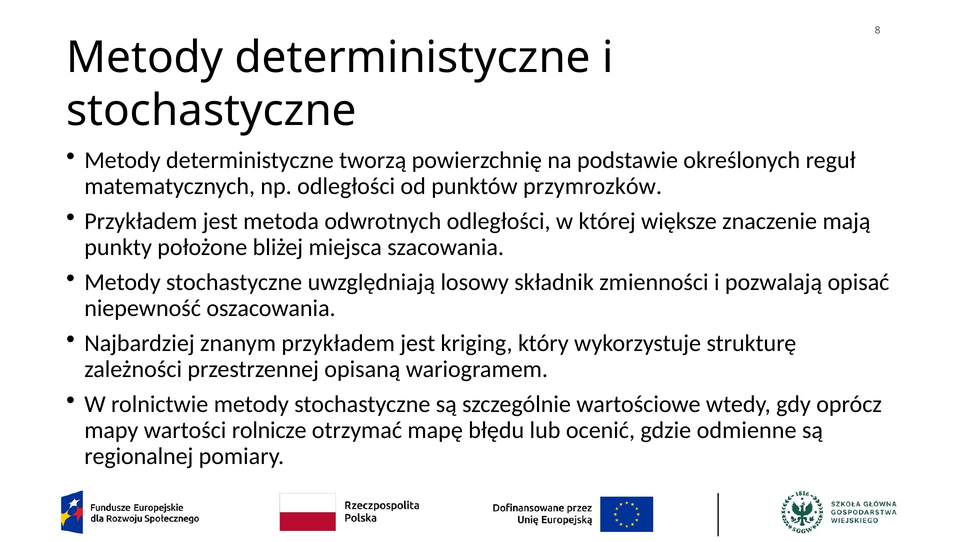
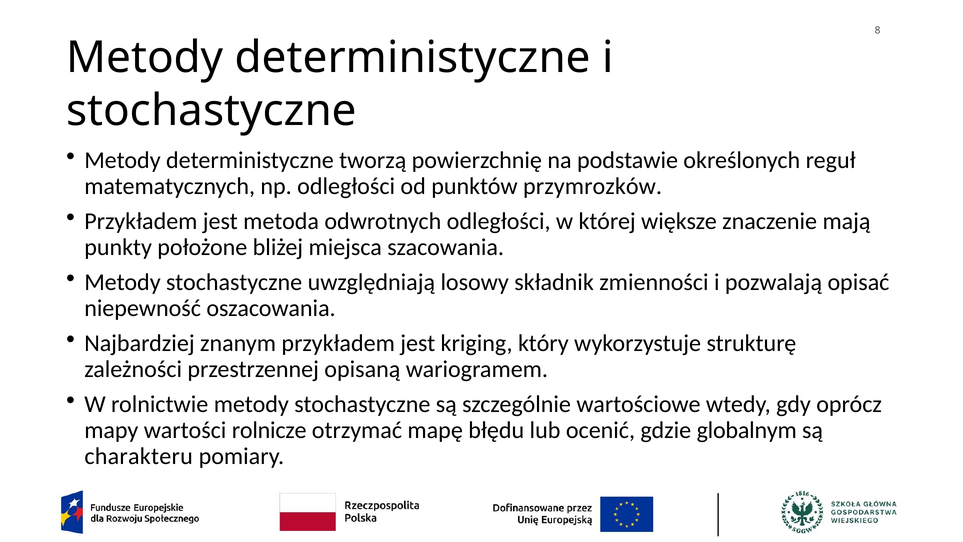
odmienne: odmienne -> globalnym
regionalnej: regionalnej -> charakteru
